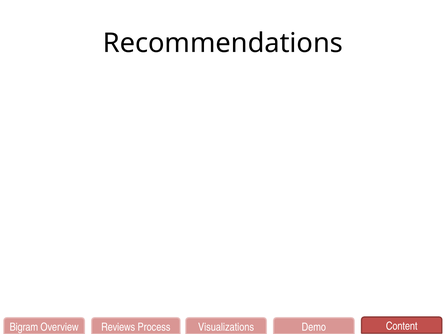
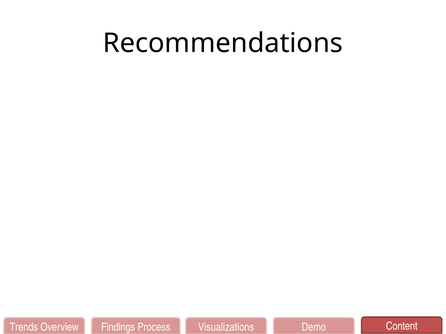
Bigram: Bigram -> Trends
Reviews: Reviews -> Findings
